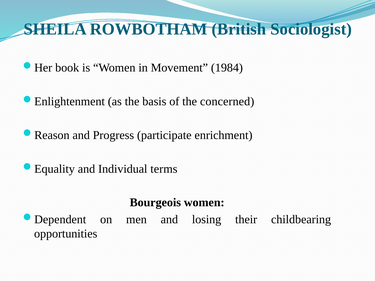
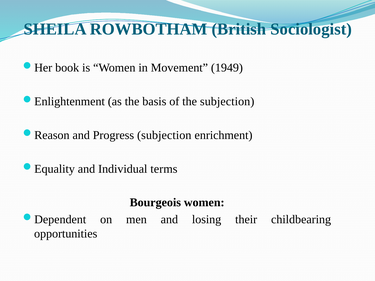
1984: 1984 -> 1949
the concerned: concerned -> subjection
Progress participate: participate -> subjection
